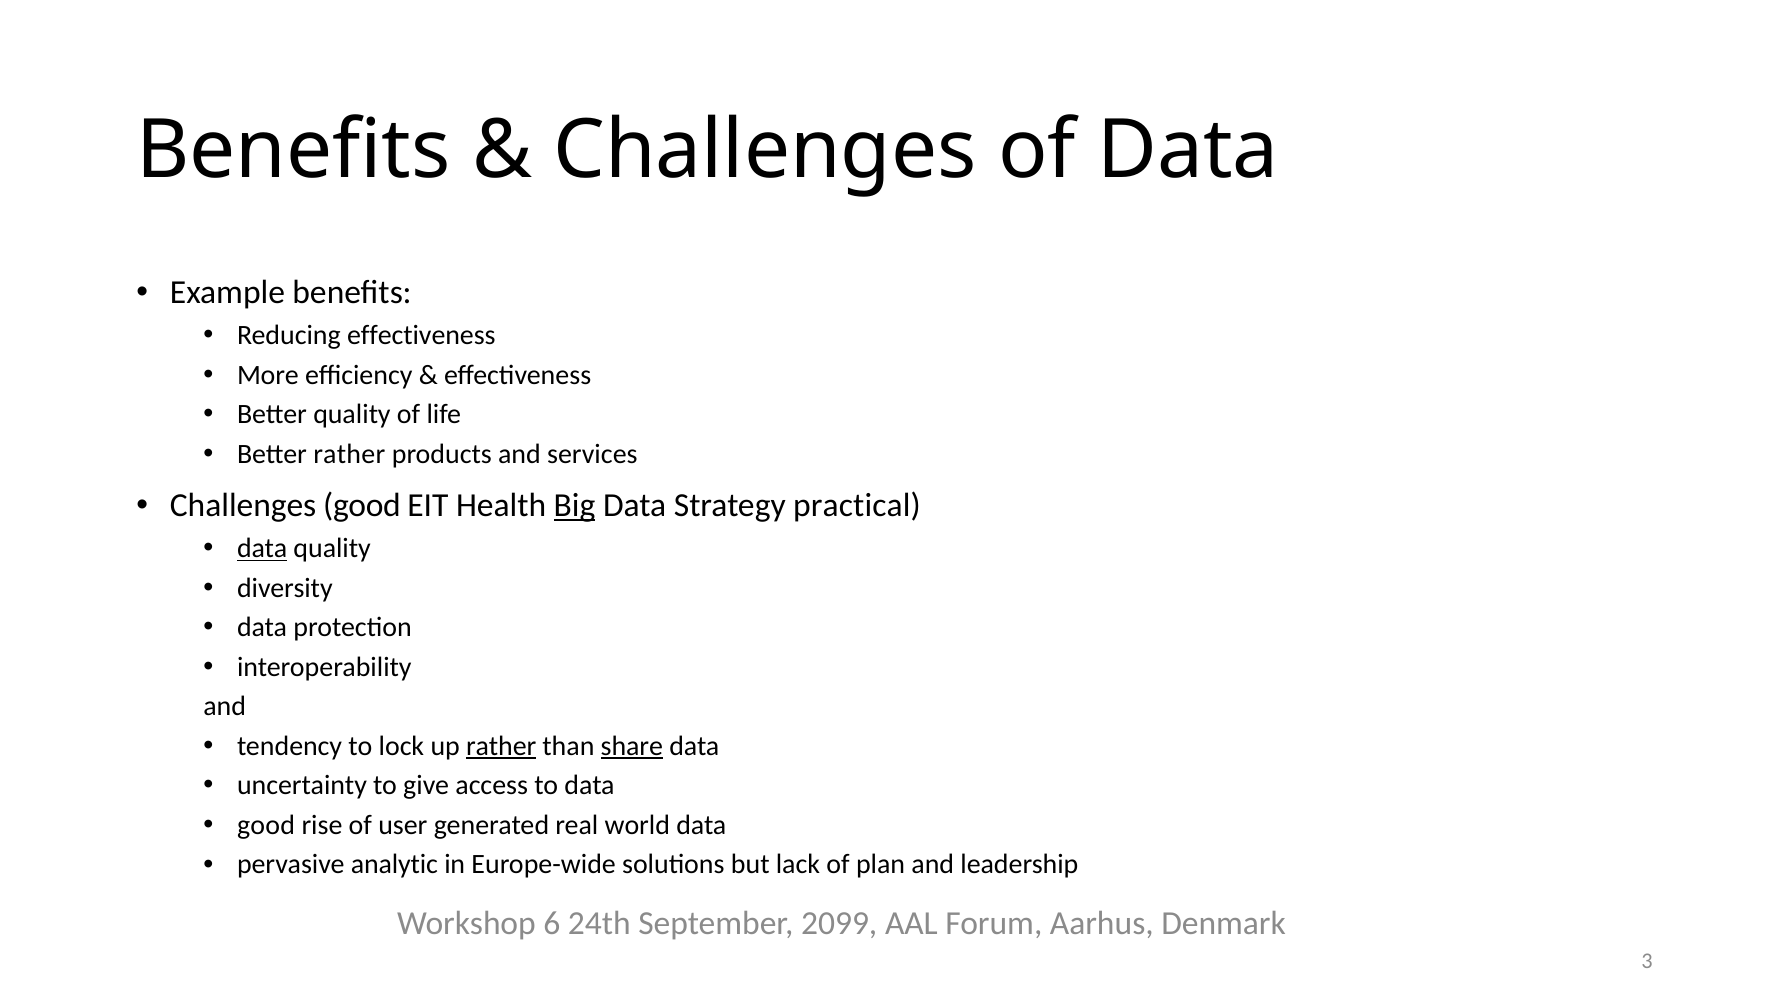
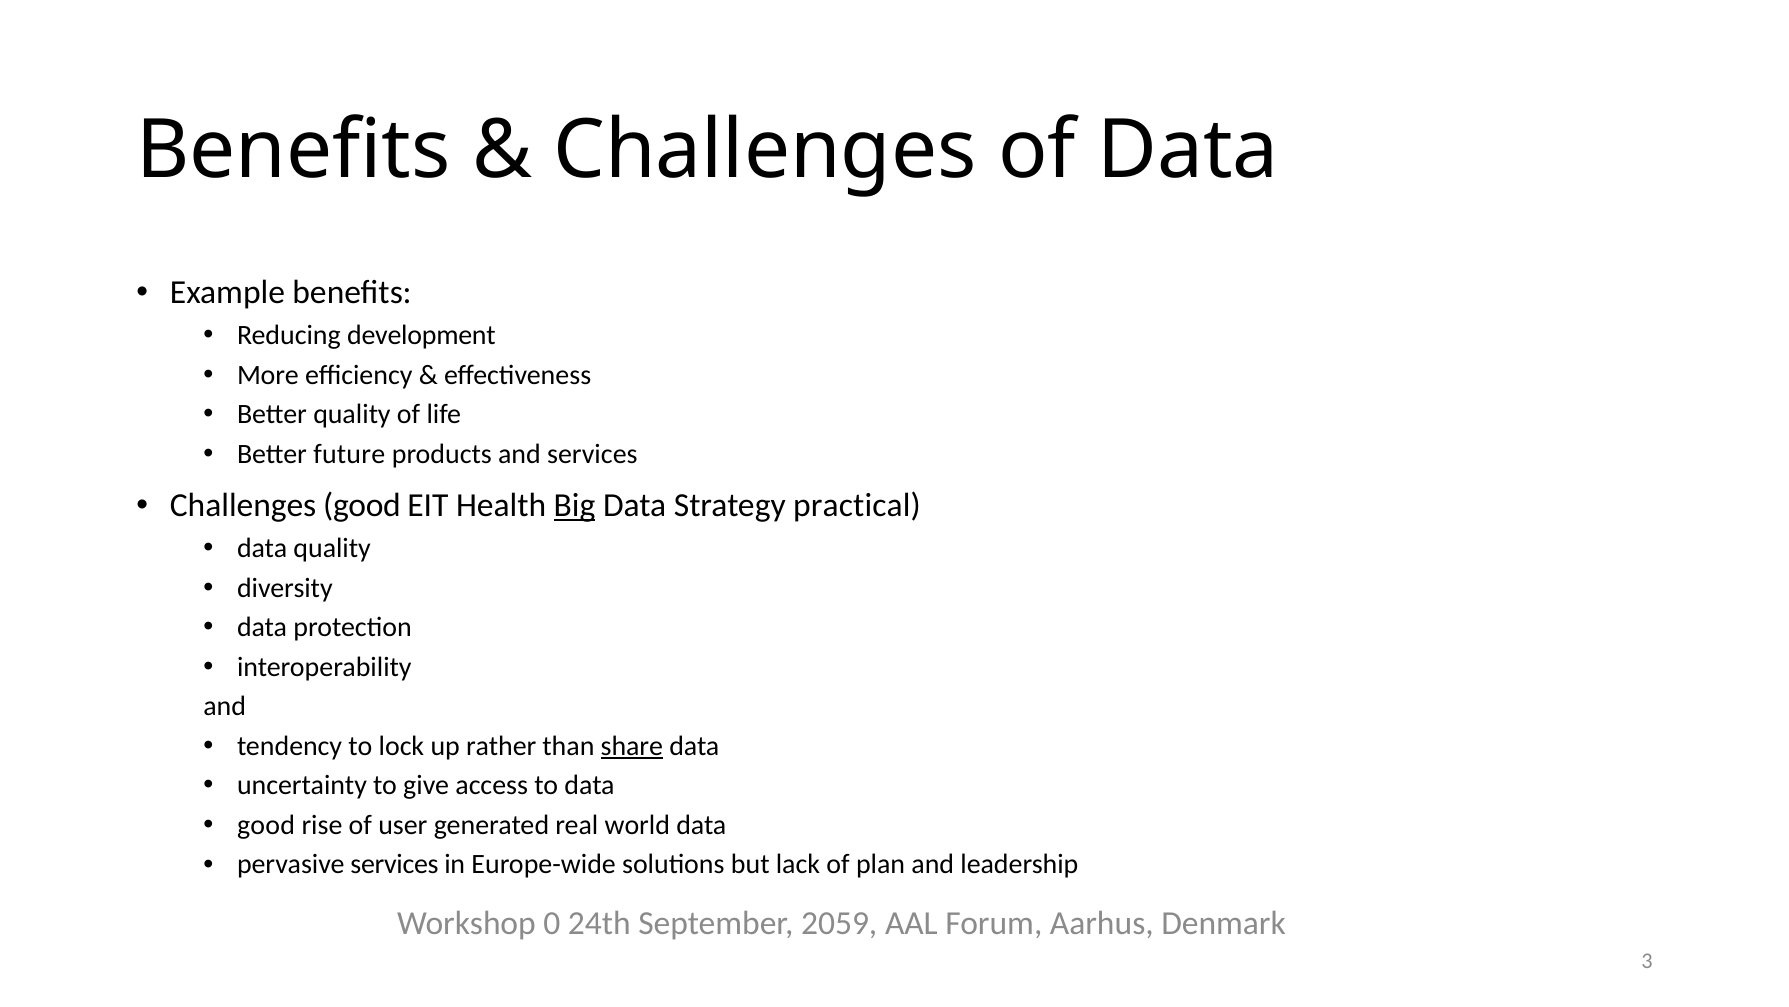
Reducing effectiveness: effectiveness -> development
Better rather: rather -> future
data at (262, 548) underline: present -> none
rather at (501, 746) underline: present -> none
pervasive analytic: analytic -> services
6: 6 -> 0
2099: 2099 -> 2059
